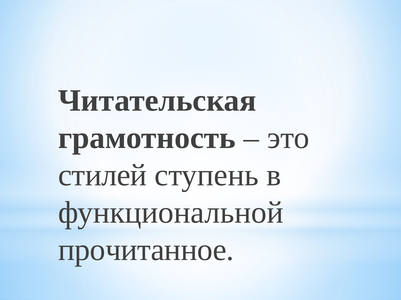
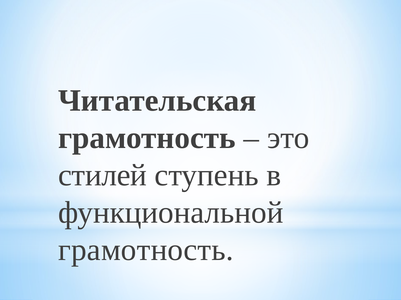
прочитанное at (146, 250): прочитанное -> грамотность
